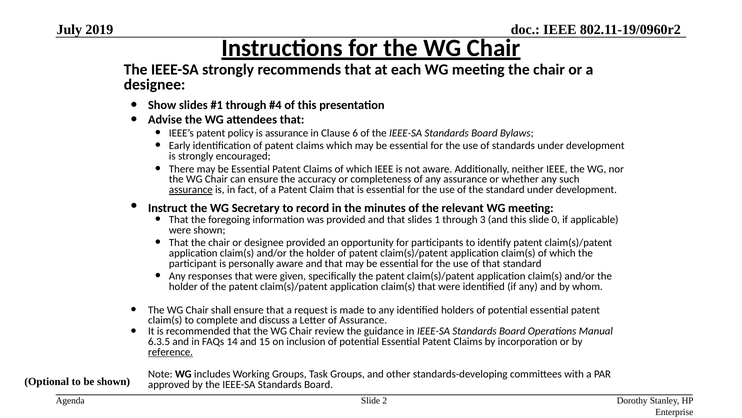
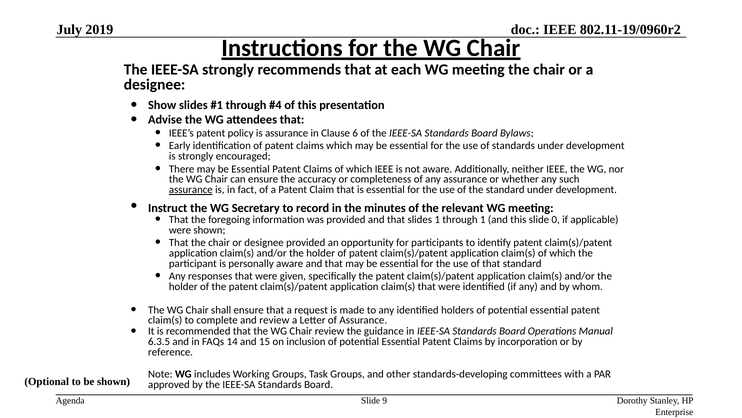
through 3: 3 -> 1
and discuss: discuss -> review
reference underline: present -> none
2: 2 -> 9
